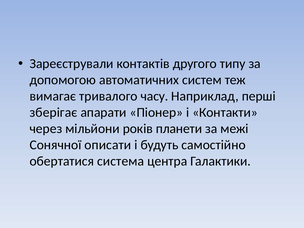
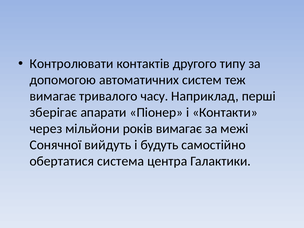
Зареєстрували: Зареєстрували -> Контролювати
років планети: планети -> вимагає
описати: описати -> вийдуть
